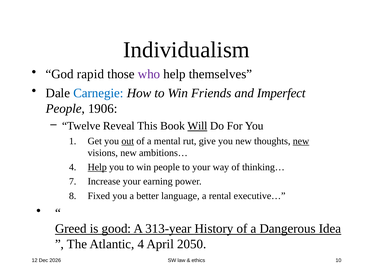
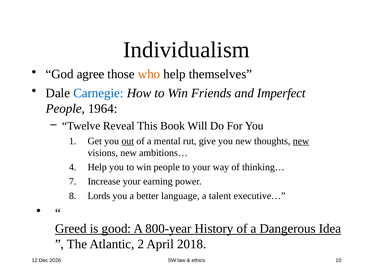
rapid: rapid -> agree
who colour: purple -> orange
1906: 1906 -> 1964
Will underline: present -> none
Help at (97, 167) underline: present -> none
Fixed: Fixed -> Lords
rental: rental -> talent
313-year: 313-year -> 800-year
Atlantic 4: 4 -> 2
2050: 2050 -> 2018
